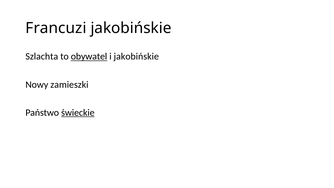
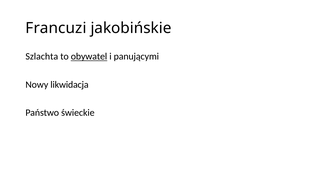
i jakobińskie: jakobińskie -> panującymi
zamieszki: zamieszki -> likwidacja
świeckie underline: present -> none
